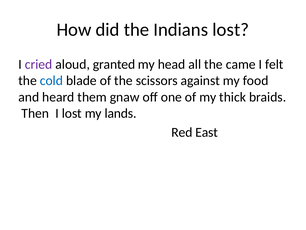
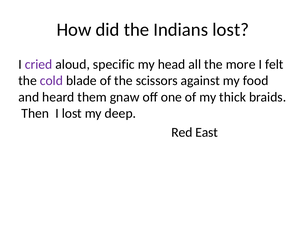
granted: granted -> specific
came: came -> more
cold colour: blue -> purple
lands: lands -> deep
